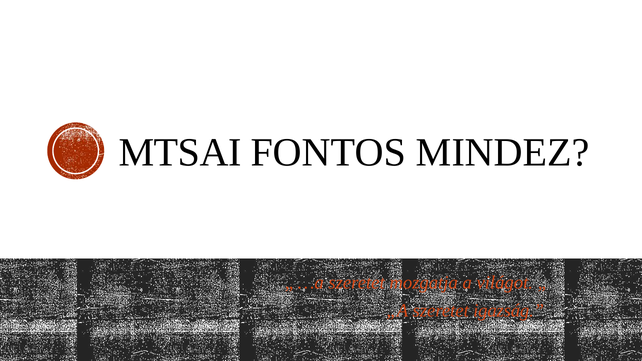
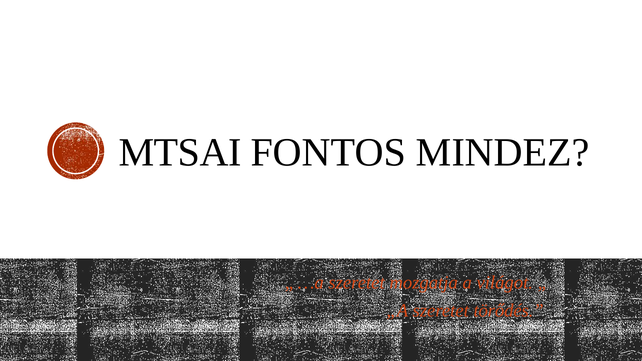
igazság: igazság -> törődés
